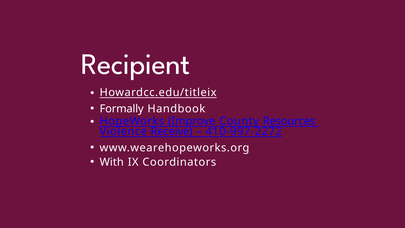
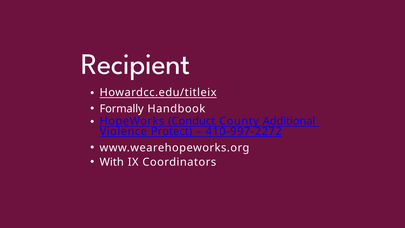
Improve: Improve -> Conduct
Resources: Resources -> Additional
Receive: Receive -> Protect
